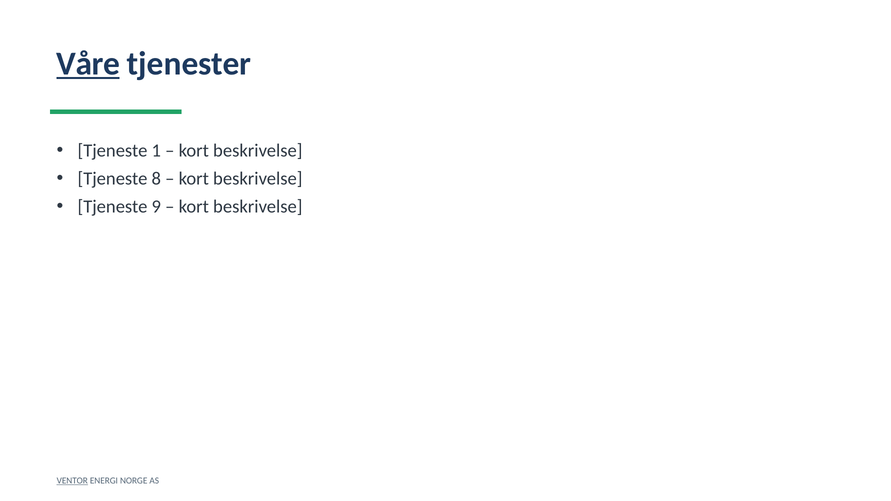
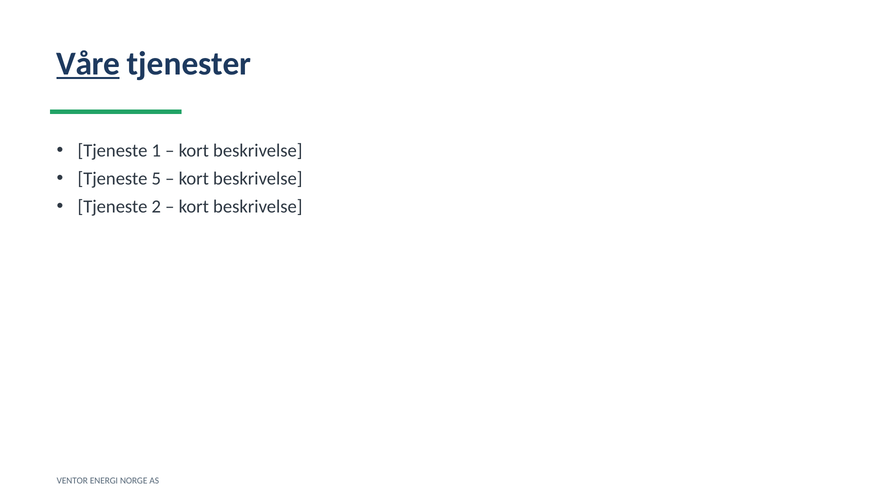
8: 8 -> 5
9: 9 -> 2
VENTOR underline: present -> none
